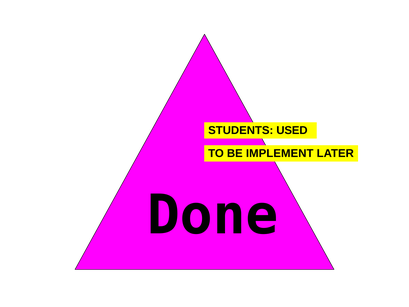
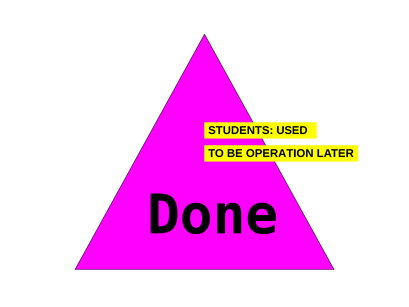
IMPLEMENT: IMPLEMENT -> OPERATION
